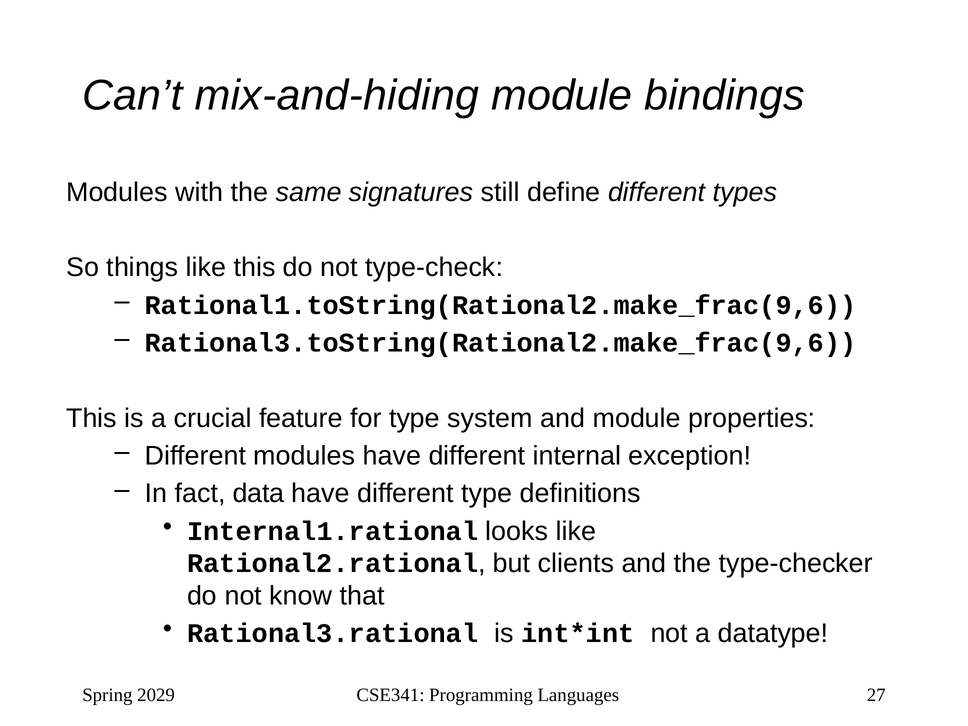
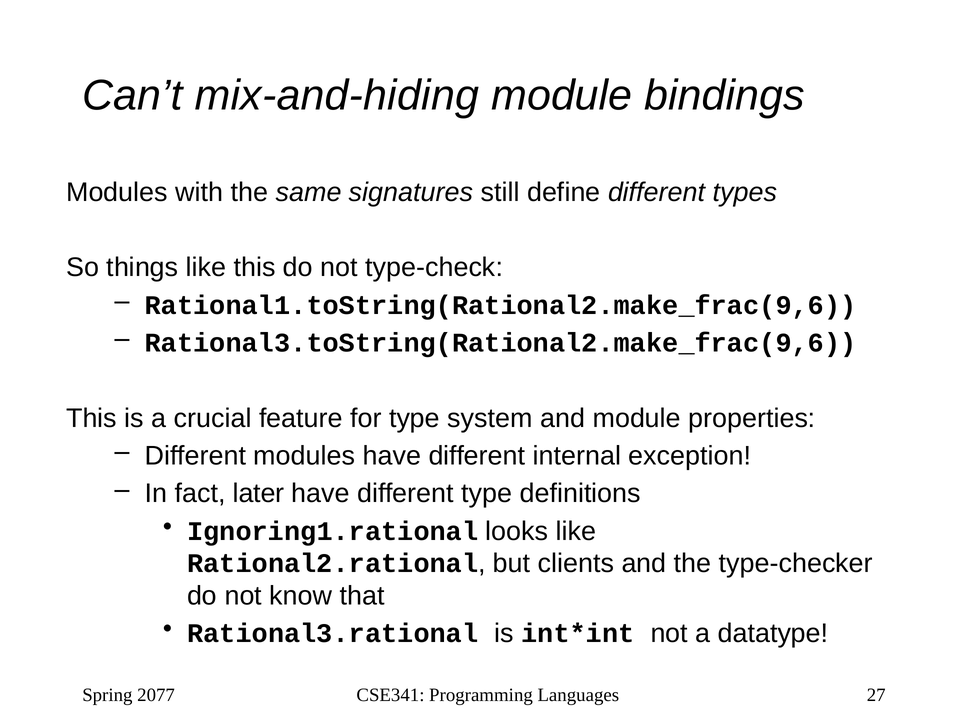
data: data -> later
Internal1.rational: Internal1.rational -> Ignoring1.rational
2029: 2029 -> 2077
